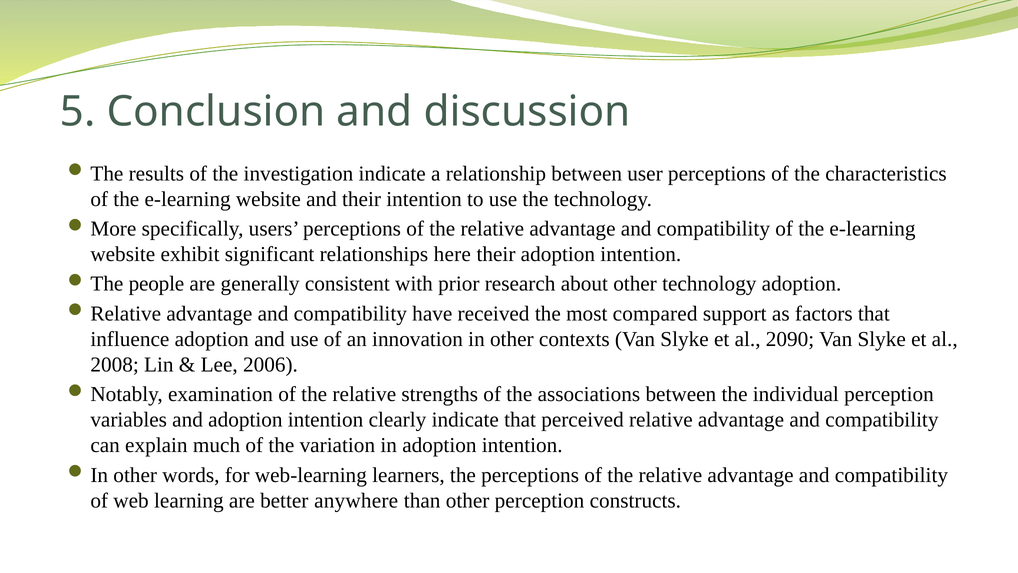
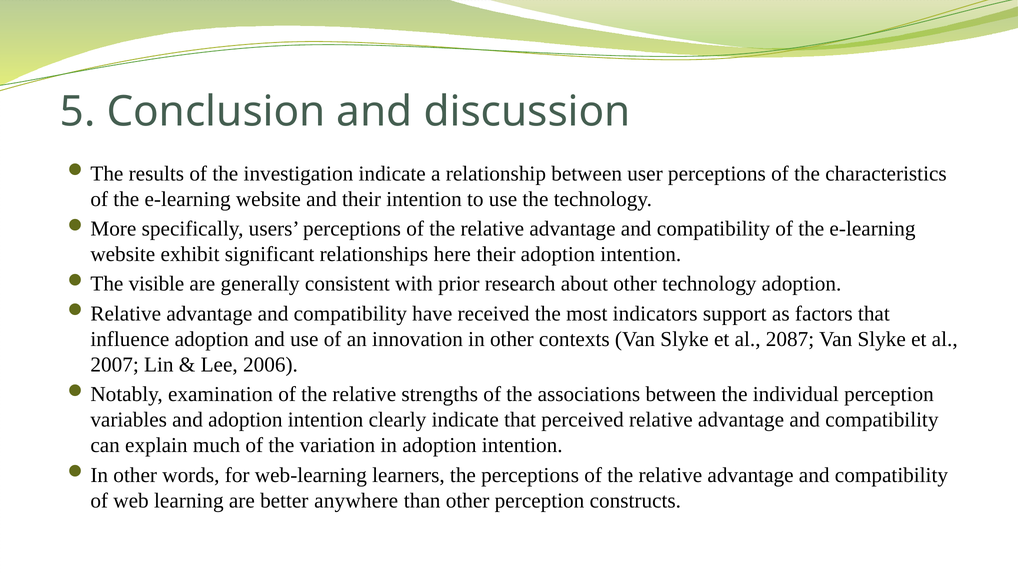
people: people -> visible
compared: compared -> indicators
2090: 2090 -> 2087
2008: 2008 -> 2007
